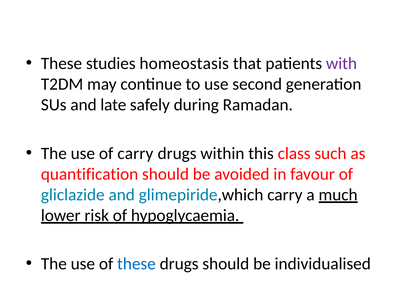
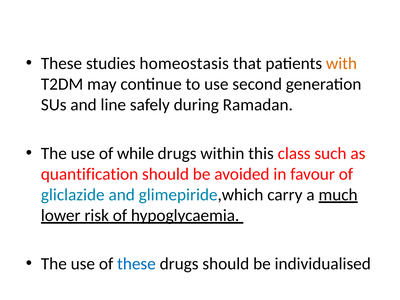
with colour: purple -> orange
late: late -> line
of carry: carry -> while
